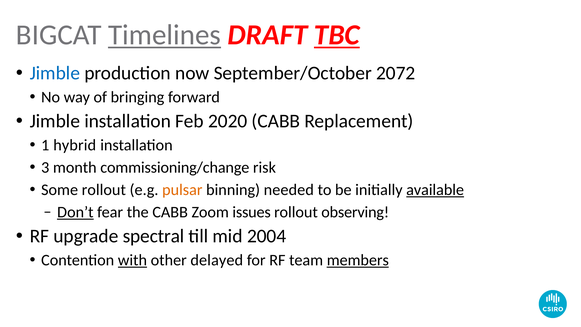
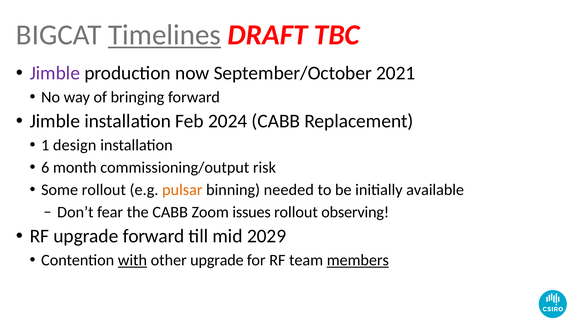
TBC underline: present -> none
Jimble at (55, 73) colour: blue -> purple
2072: 2072 -> 2021
2020: 2020 -> 2024
hybrid: hybrid -> design
3: 3 -> 6
commissioning/change: commissioning/change -> commissioning/output
available underline: present -> none
Don’t underline: present -> none
upgrade spectral: spectral -> forward
2004: 2004 -> 2029
other delayed: delayed -> upgrade
